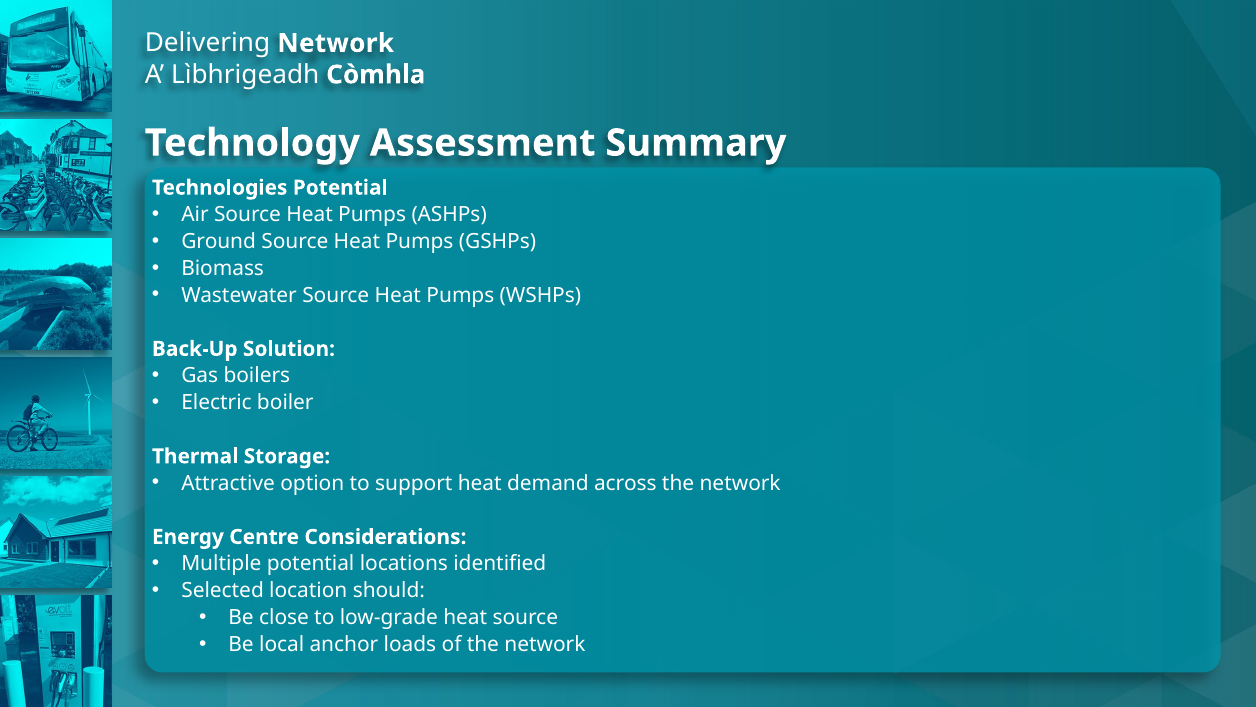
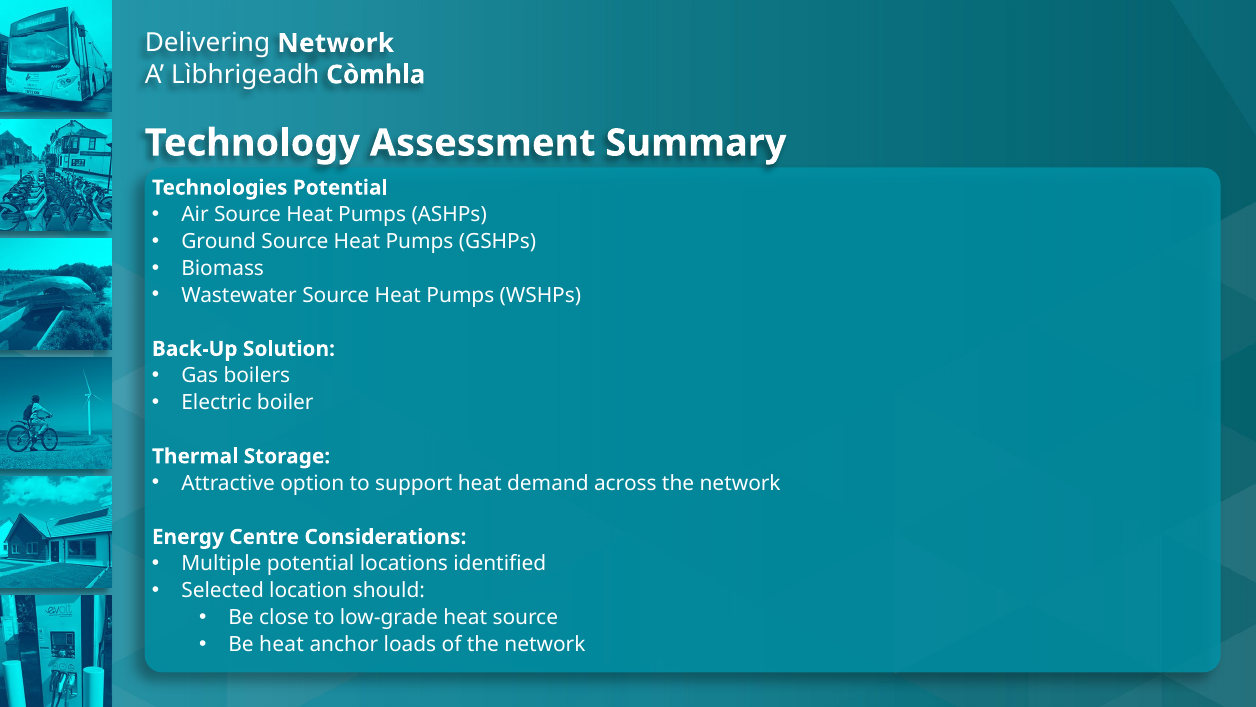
Be local: local -> heat
